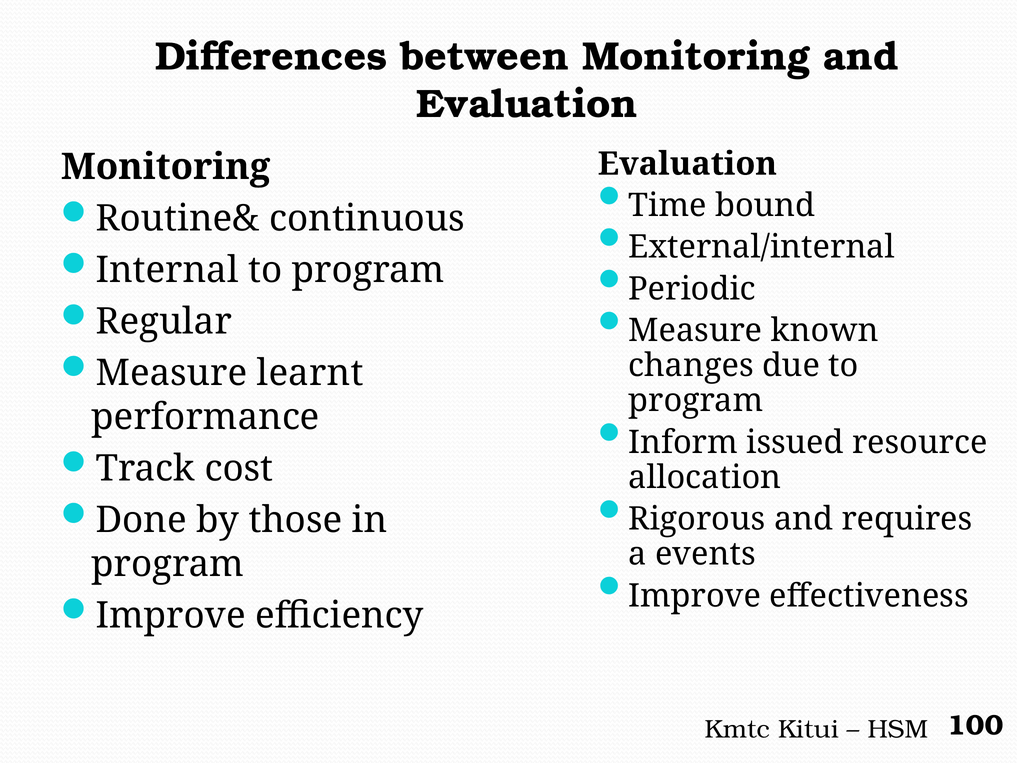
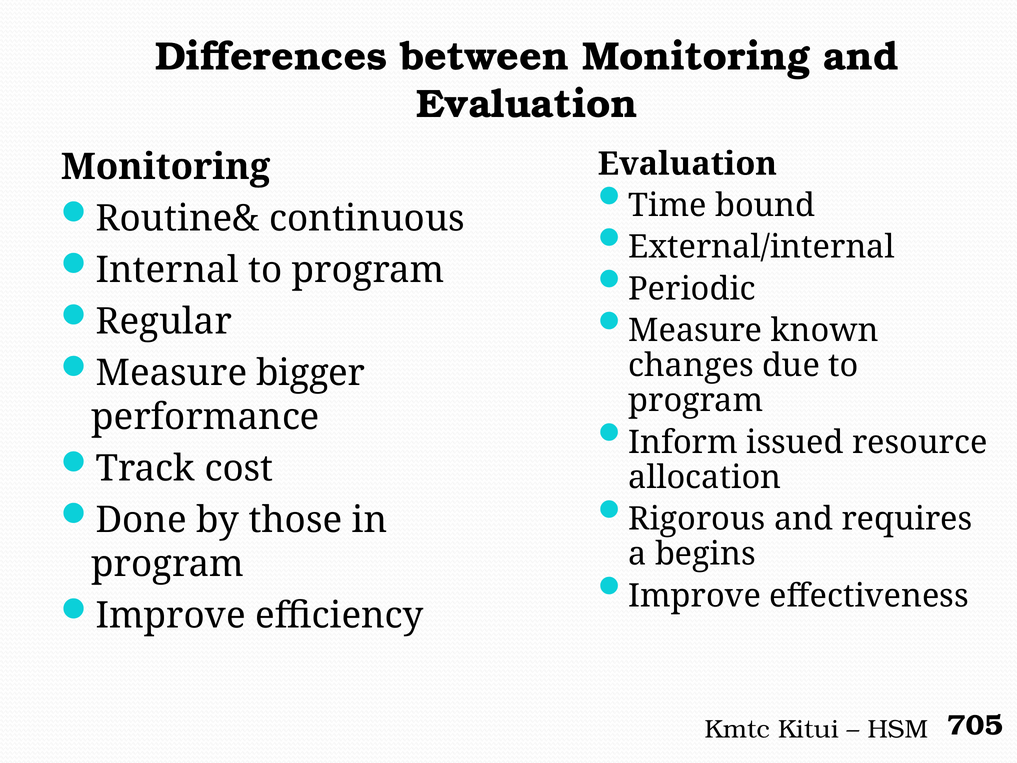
learnt: learnt -> bigger
events: events -> begins
100: 100 -> 705
